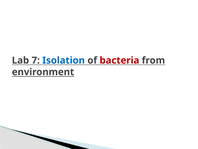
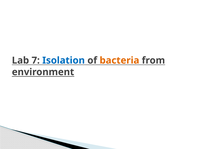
bacteria colour: red -> orange
